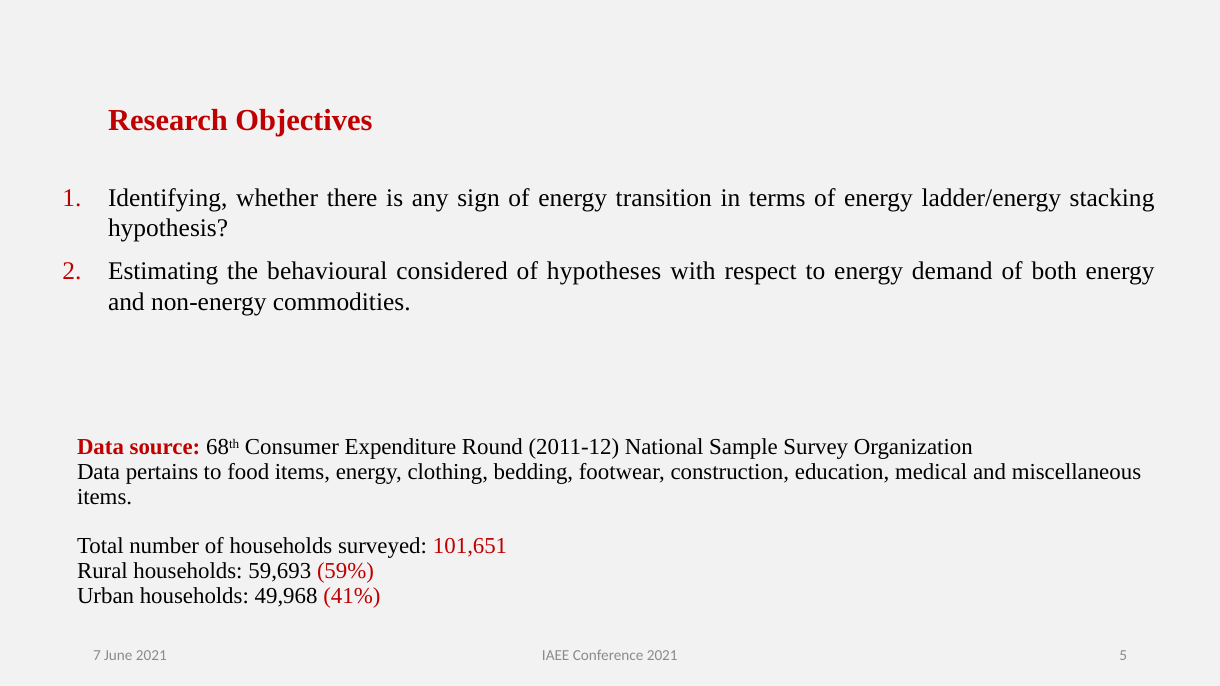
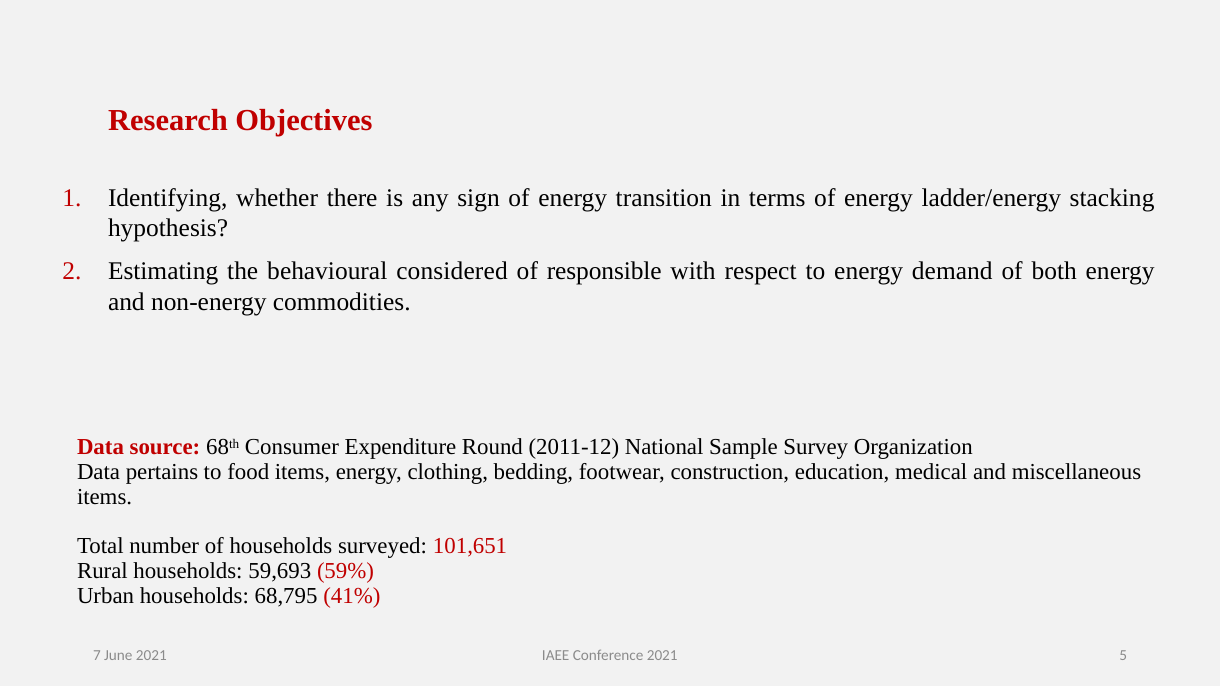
hypotheses: hypotheses -> responsible
49,968: 49,968 -> 68,795
